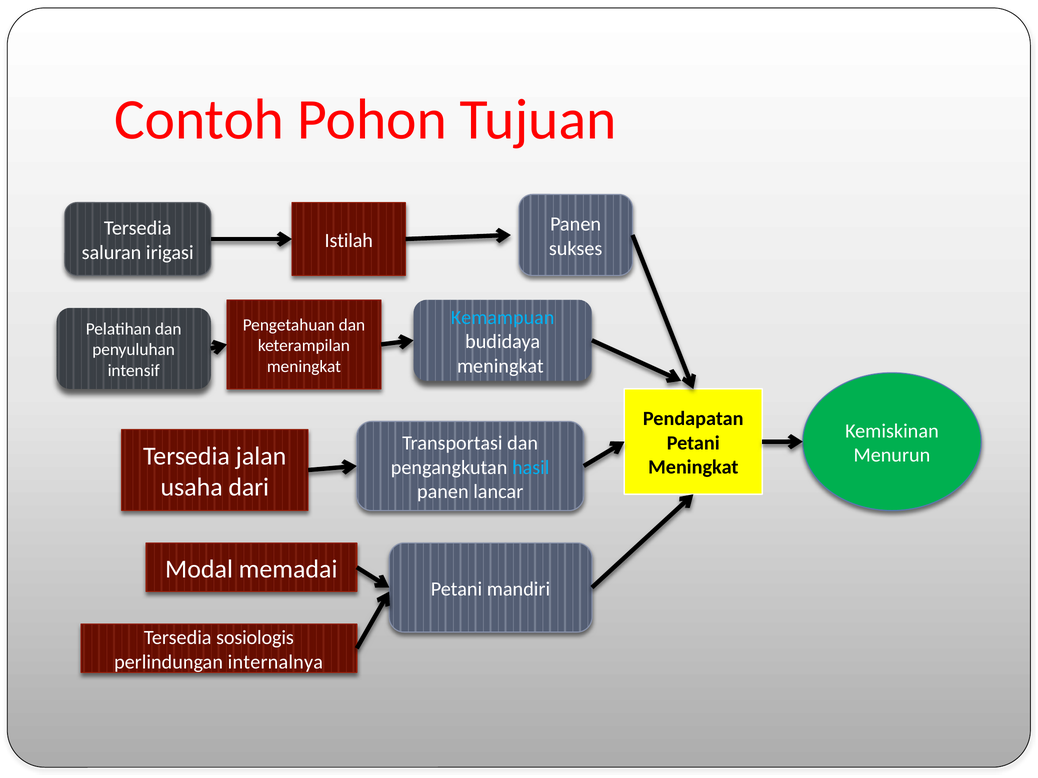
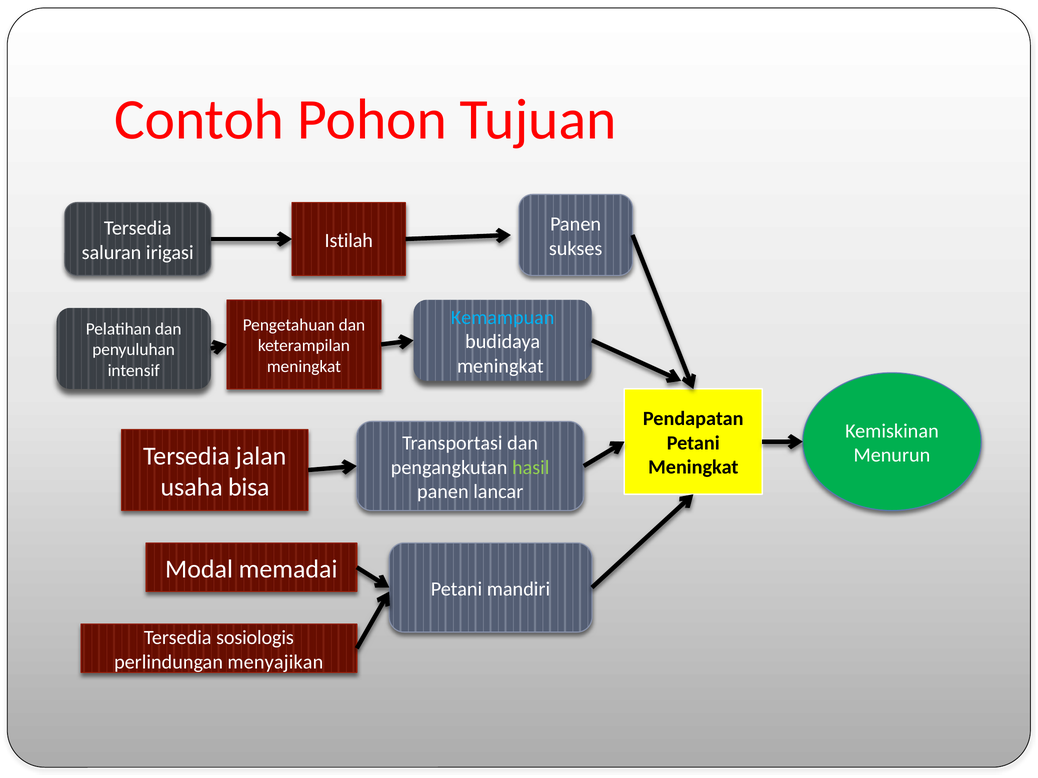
hasil colour: light blue -> light green
dari: dari -> bisa
internalnya: internalnya -> menyajikan
